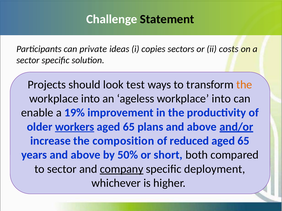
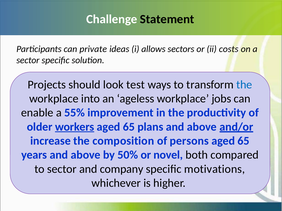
copies: copies -> allows
the at (244, 85) colour: orange -> blue
ageless workplace into: into -> jobs
19%: 19% -> 55%
reduced: reduced -> persons
short: short -> novel
company underline: present -> none
deployment: deployment -> motivations
